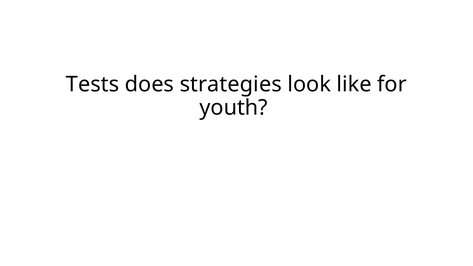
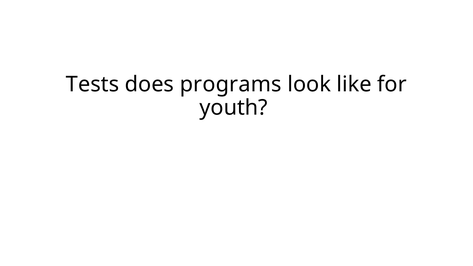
strategies: strategies -> programs
